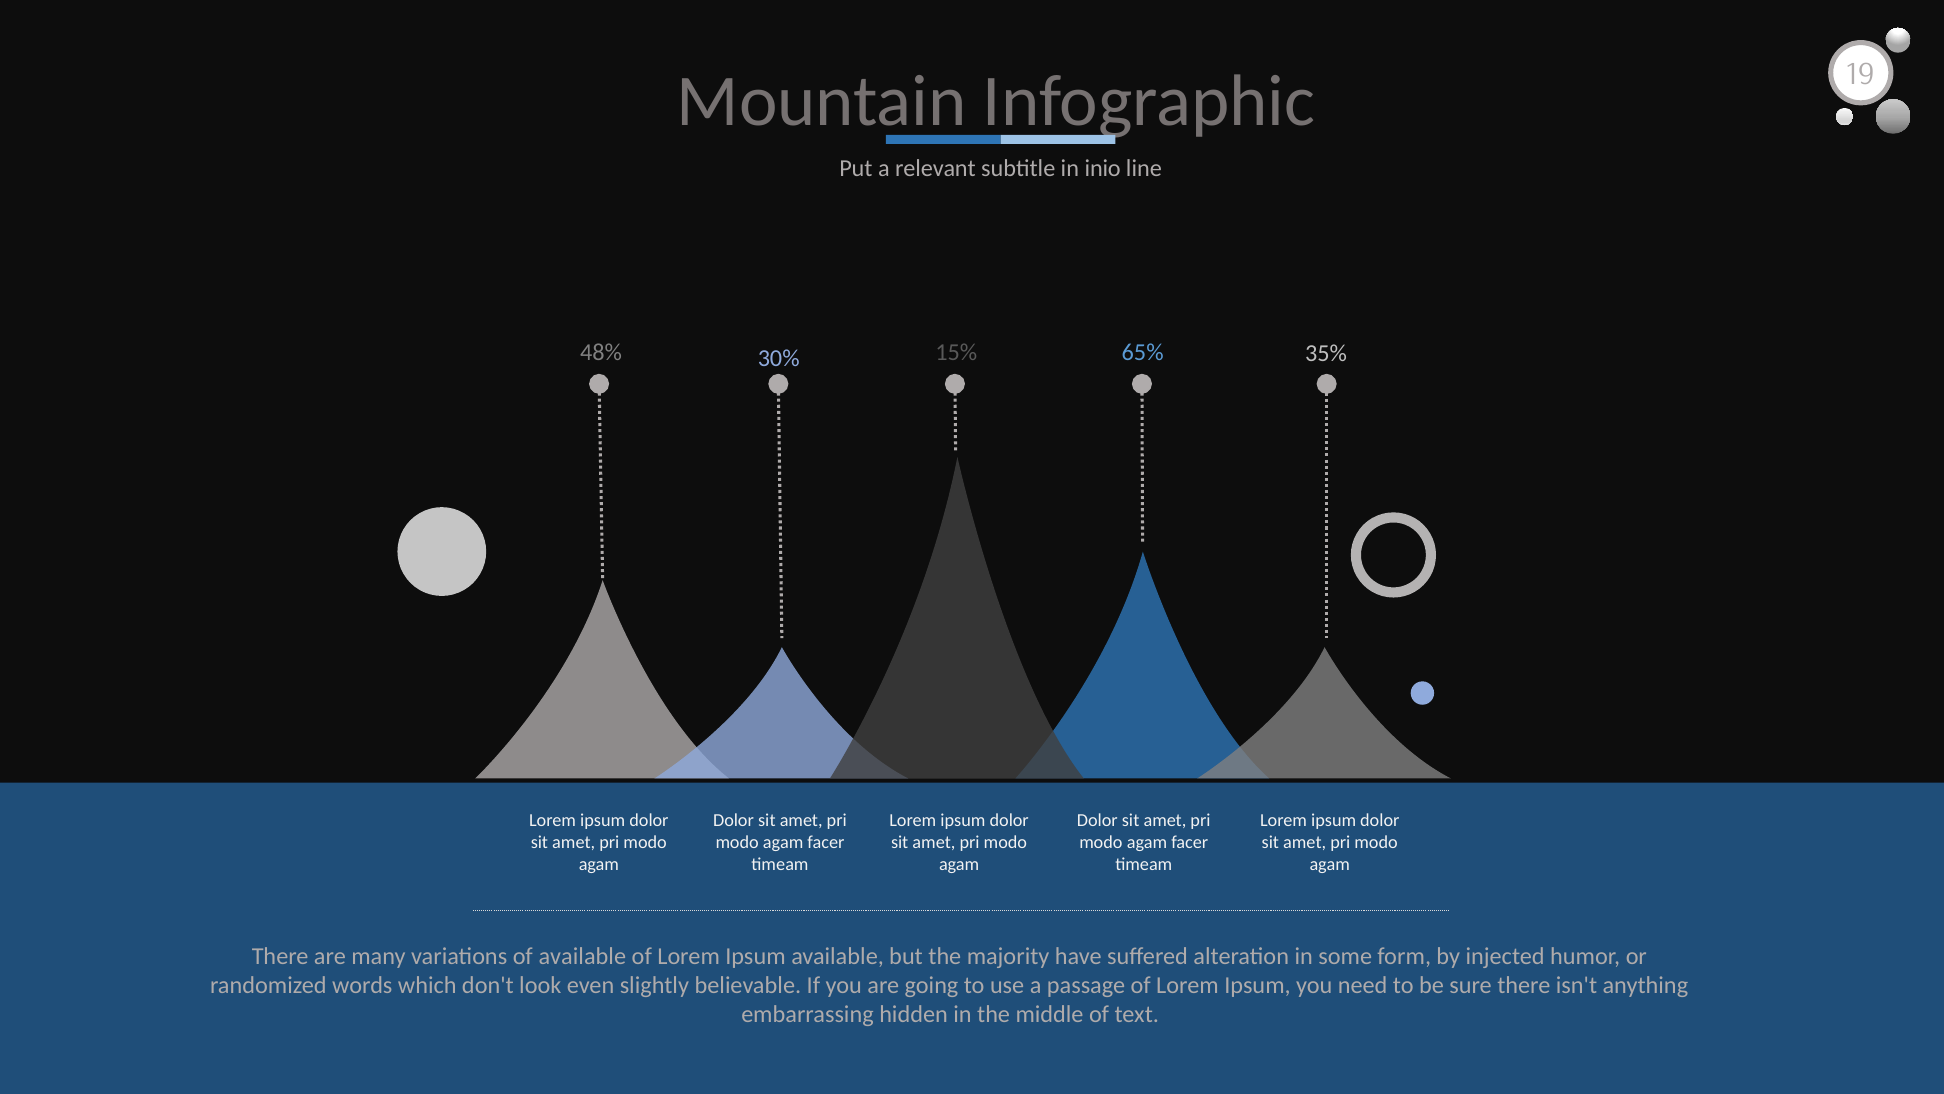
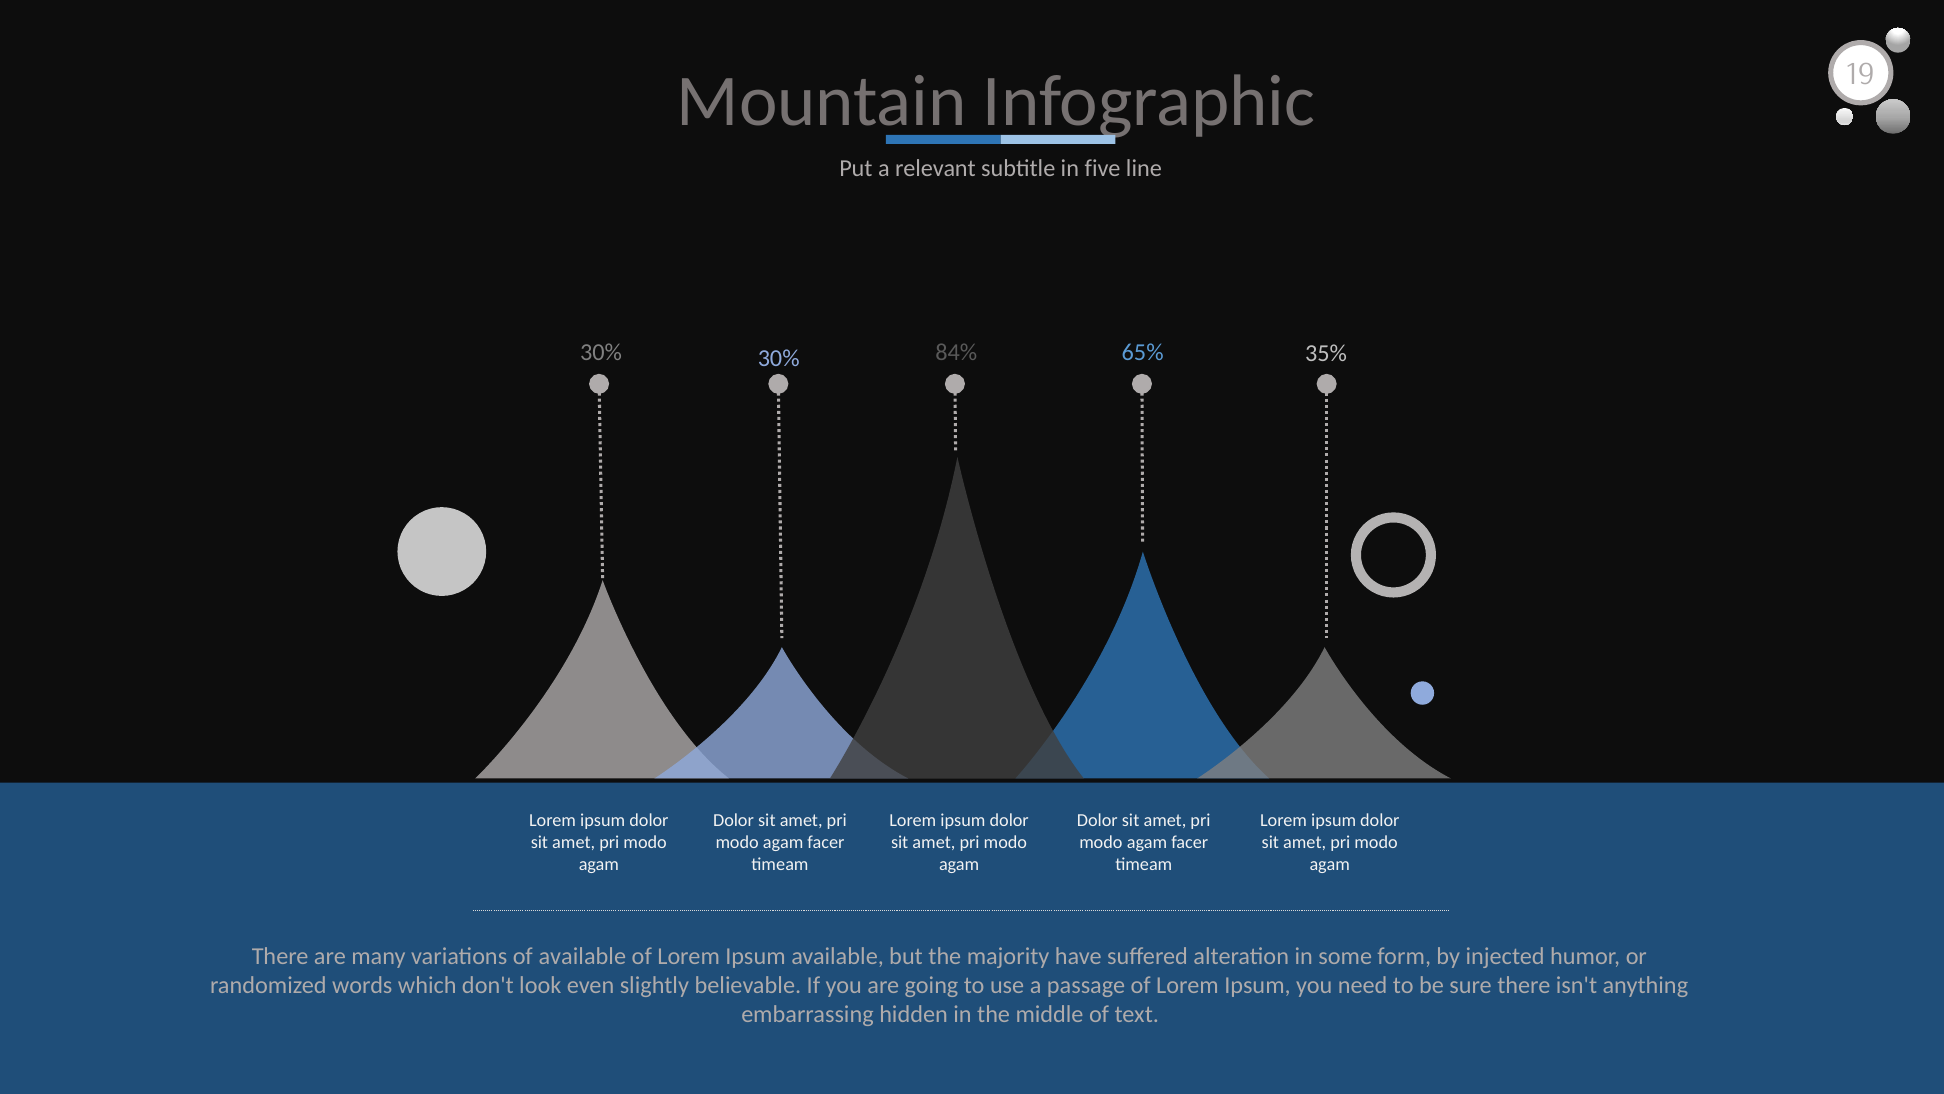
inio: inio -> five
15%: 15% -> 84%
48% at (601, 352): 48% -> 30%
